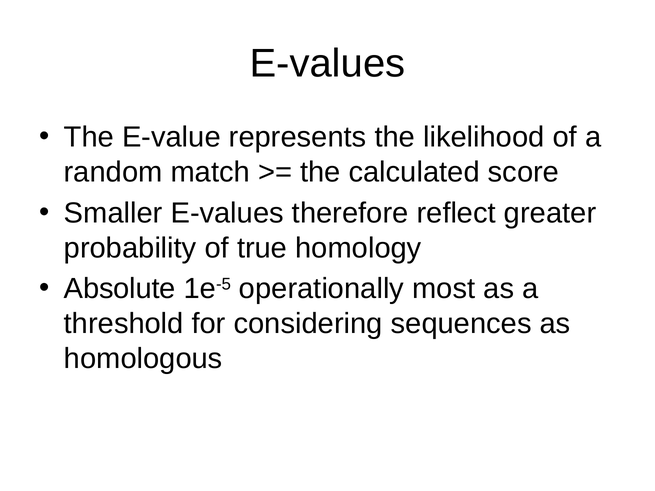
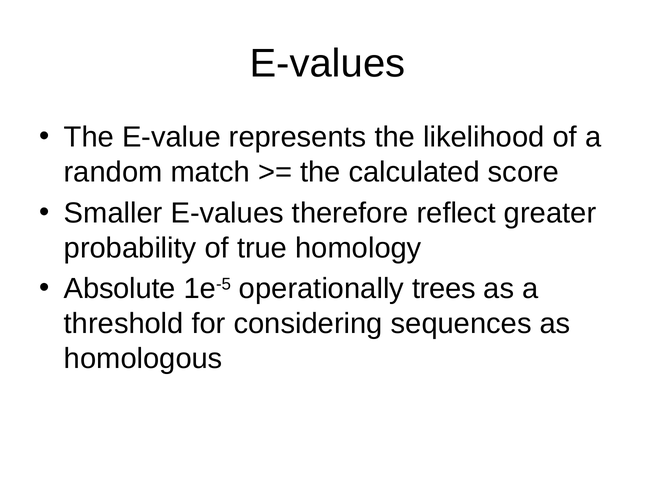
most: most -> trees
